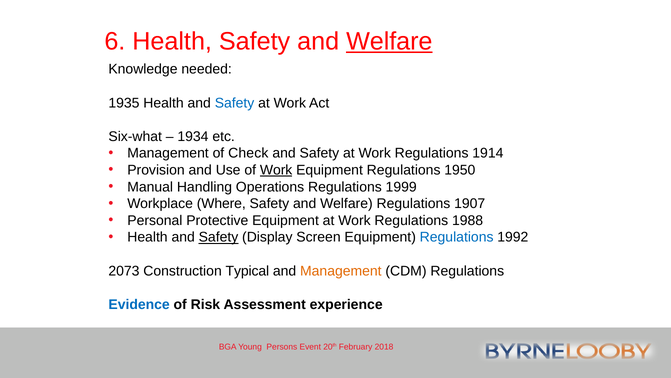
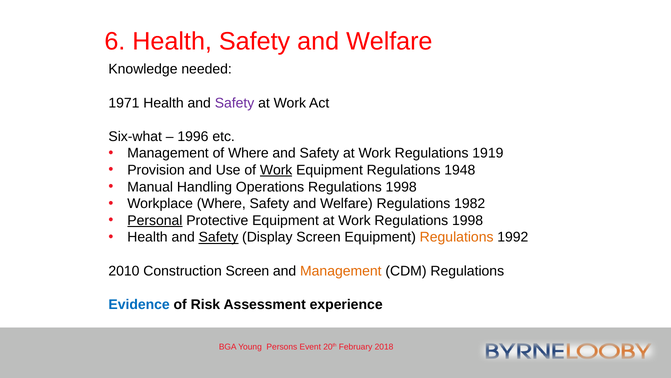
Welfare at (389, 41) underline: present -> none
1935: 1935 -> 1971
Safety at (235, 103) colour: blue -> purple
1934: 1934 -> 1996
of Check: Check -> Where
1914: 1914 -> 1919
1950: 1950 -> 1948
Operations Regulations 1999: 1999 -> 1998
1907: 1907 -> 1982
Personal underline: none -> present
Work Regulations 1988: 1988 -> 1998
Regulations at (457, 237) colour: blue -> orange
2073: 2073 -> 2010
Construction Typical: Typical -> Screen
